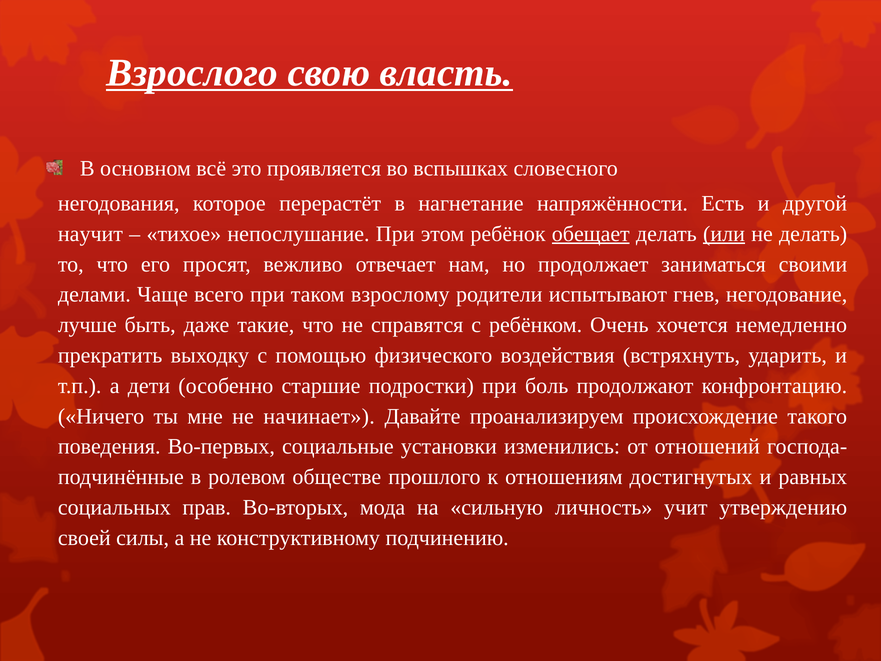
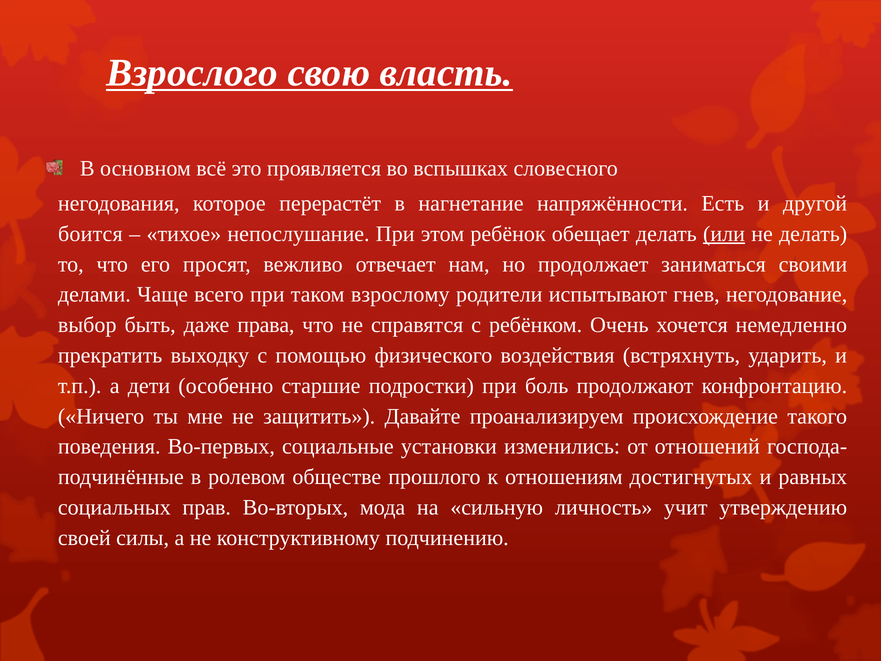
научит: научит -> боится
обещает underline: present -> none
лучше: лучше -> выбор
такие: такие -> права
начинает: начинает -> защитить
